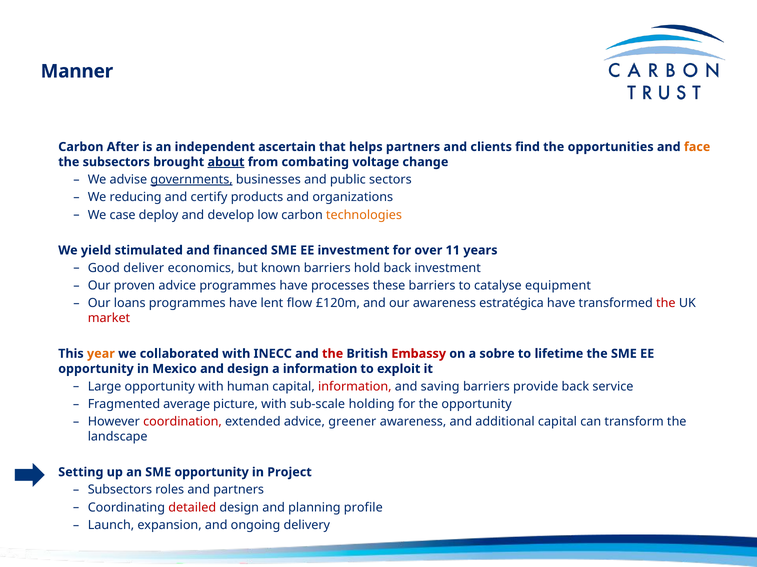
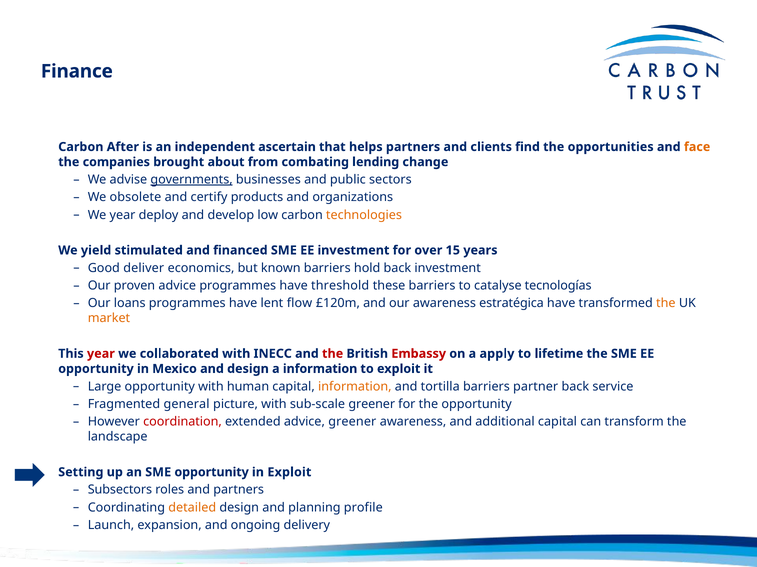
Manner: Manner -> Finance
the subsectors: subsectors -> companies
about underline: present -> none
voltage: voltage -> lending
reducing: reducing -> obsolete
We case: case -> year
11: 11 -> 15
processes: processes -> threshold
equipment: equipment -> tecnologías
the at (666, 304) colour: red -> orange
market colour: red -> orange
year at (101, 354) colour: orange -> red
sobre: sobre -> apply
information at (355, 387) colour: red -> orange
saving: saving -> tortilla
provide: provide -> partner
average: average -> general
sub-scale holding: holding -> greener
in Project: Project -> Exploit
detailed colour: red -> orange
